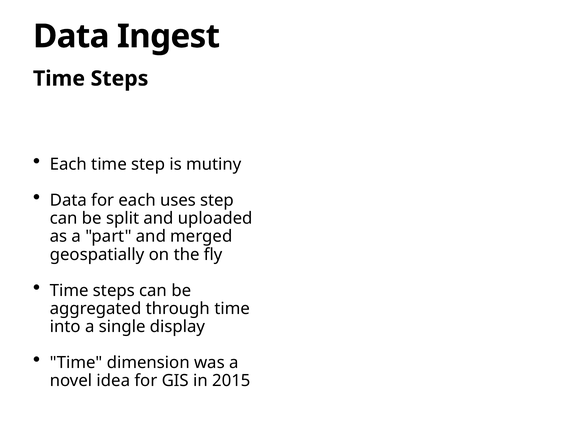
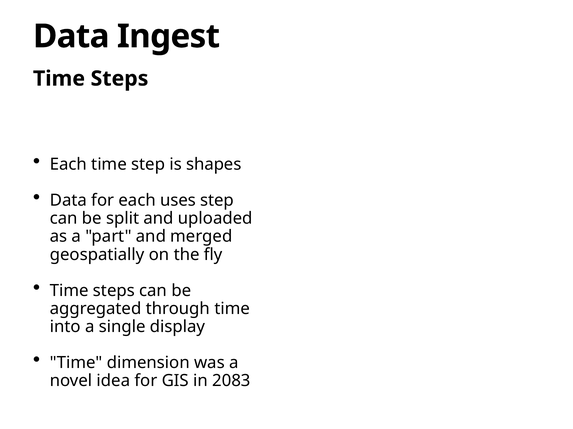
mutiny: mutiny -> shapes
2015: 2015 -> 2083
